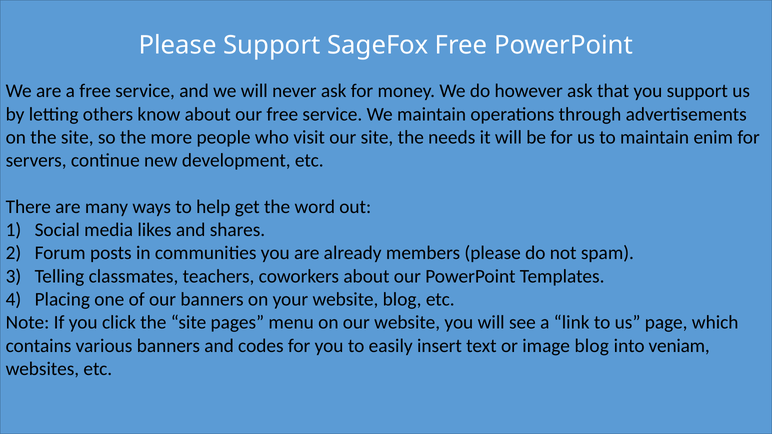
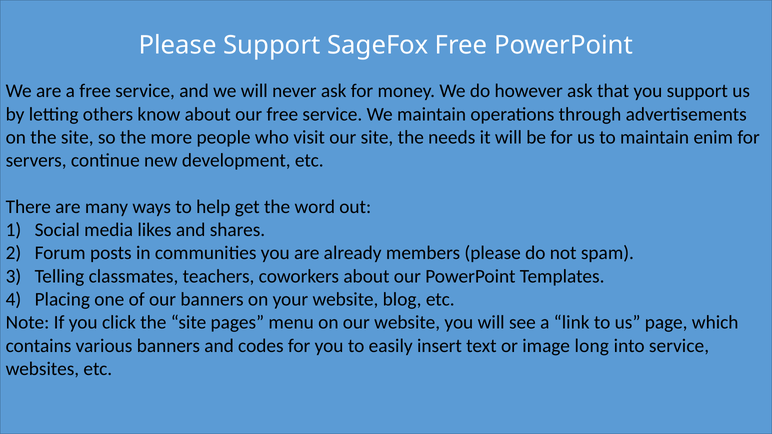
image blog: blog -> long
into veniam: veniam -> service
